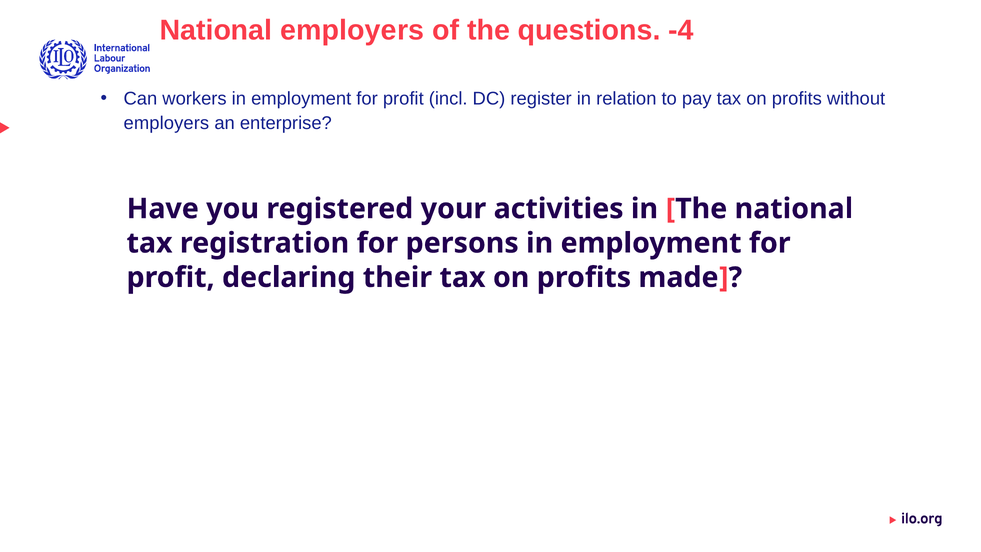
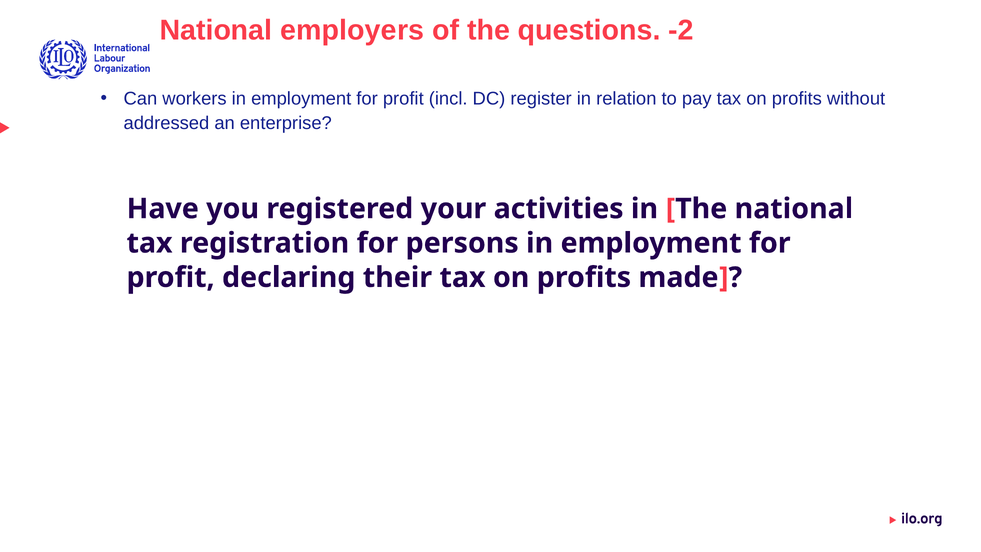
-4: -4 -> -2
employers at (166, 123): employers -> addressed
